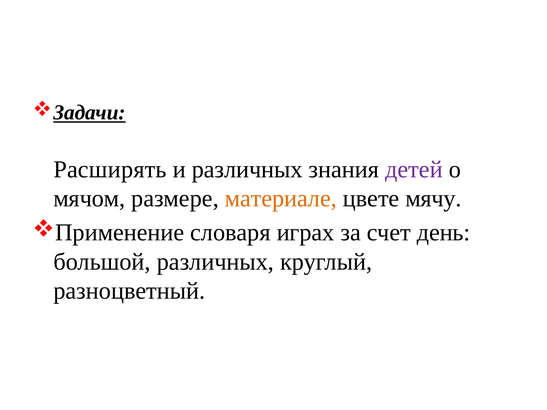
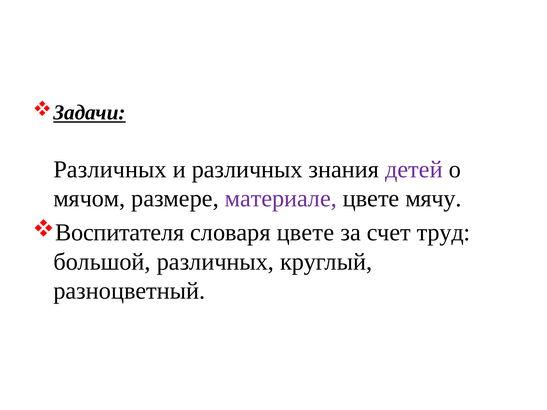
Расширять at (110, 169): Расширять -> Различных
материале colour: orange -> purple
Применение: Применение -> Воспитателя
словаря играх: играх -> цвете
день: день -> труд
